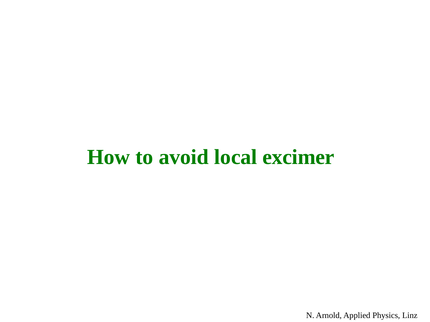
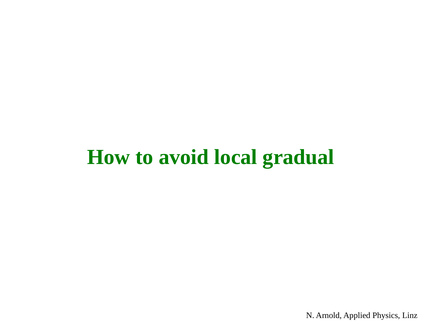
excimer: excimer -> gradual
